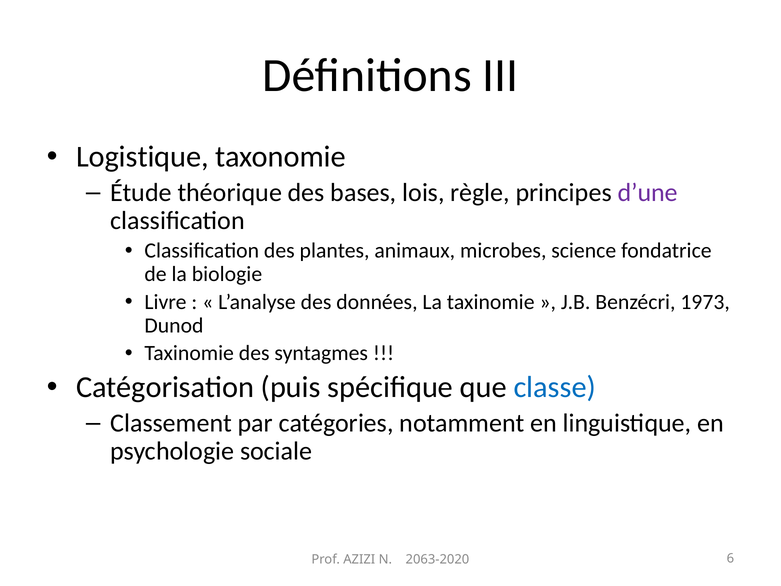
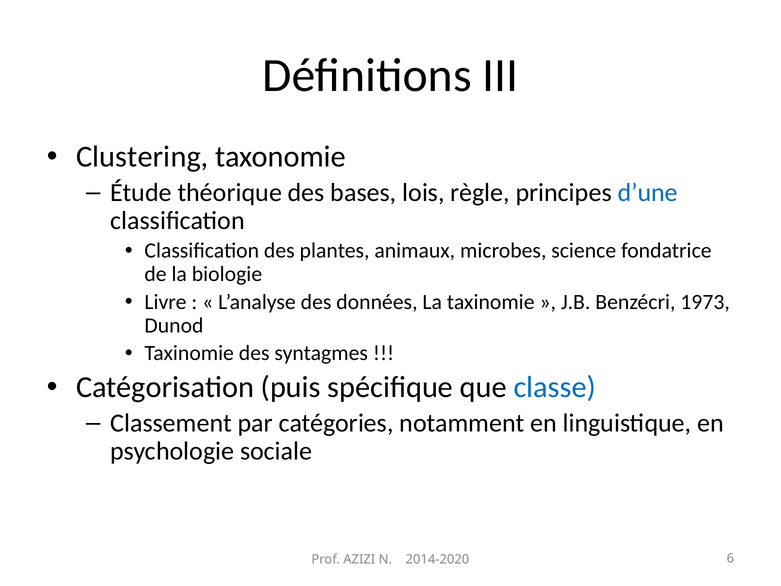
Logistique: Logistique -> Clustering
d’une colour: purple -> blue
2063-2020: 2063-2020 -> 2014-2020
